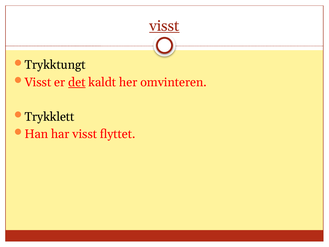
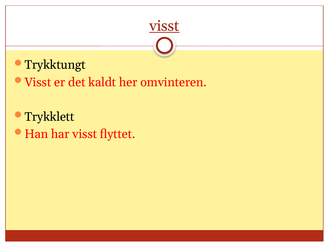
det underline: present -> none
